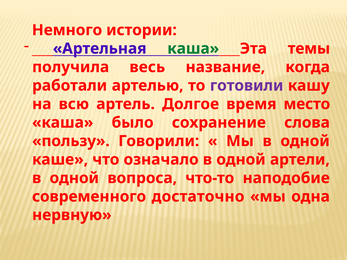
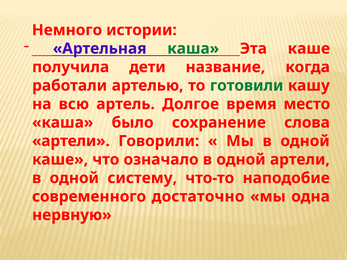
Эта темы: темы -> каше
весь: весь -> дети
готовили colour: purple -> green
пользу at (71, 141): пользу -> артели
вопроса: вопроса -> систему
